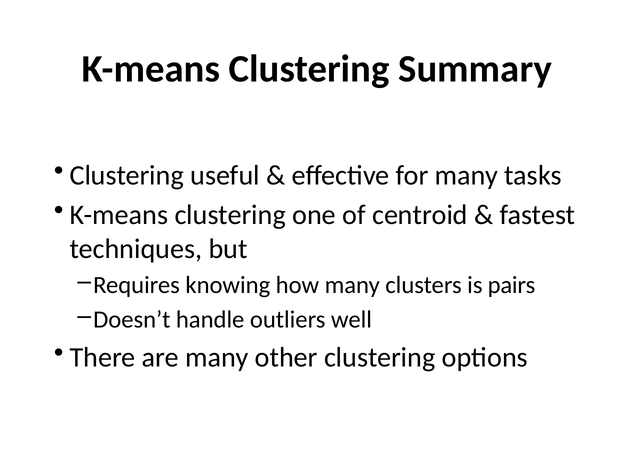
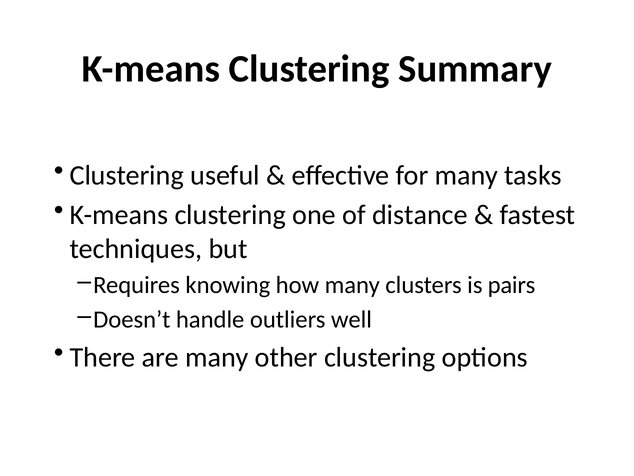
centroid: centroid -> distance
